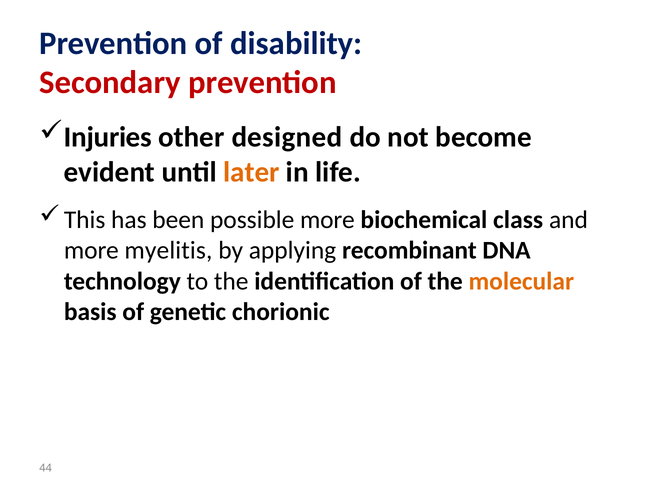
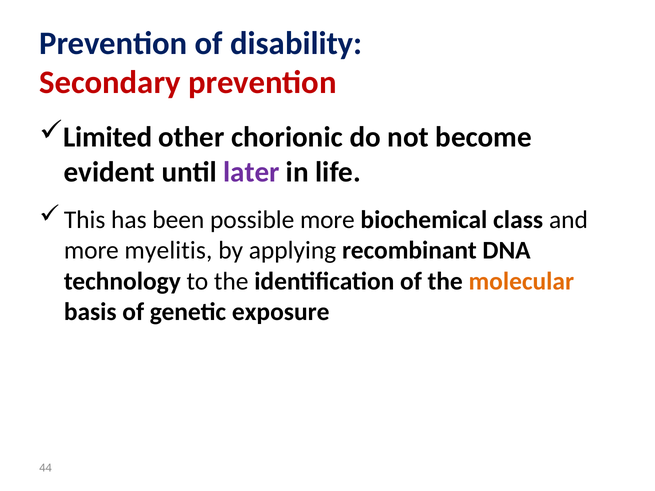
Injuries: Injuries -> Limited
designed: designed -> chorionic
later colour: orange -> purple
chorionic: chorionic -> exposure
